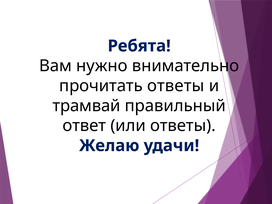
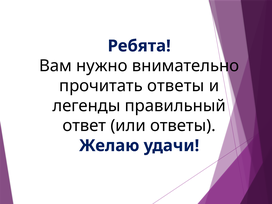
трамвай: трамвай -> легенды
